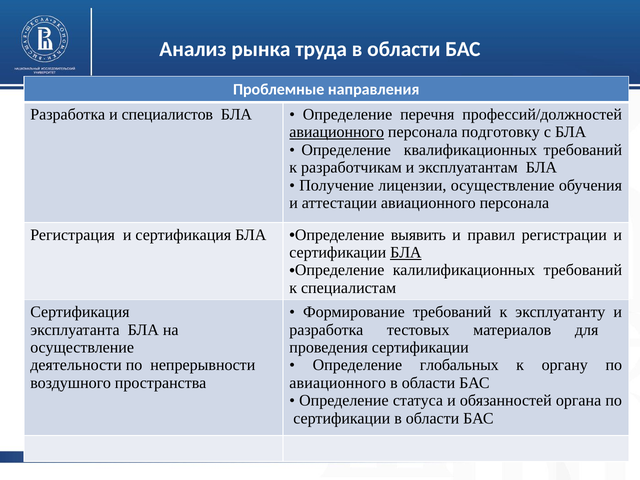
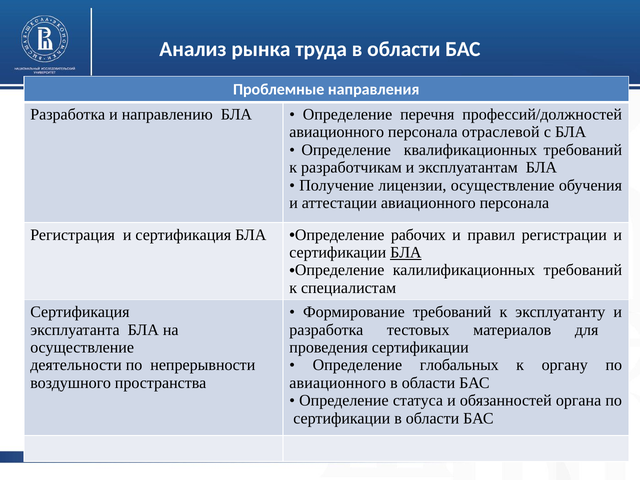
специалистов: специалистов -> направлению
авиационного at (337, 132) underline: present -> none
подготовку: подготовку -> отраслевой
выявить: выявить -> рабочих
